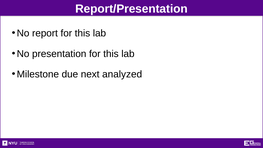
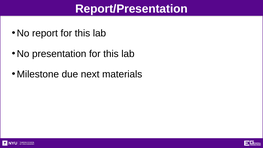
analyzed: analyzed -> materials
